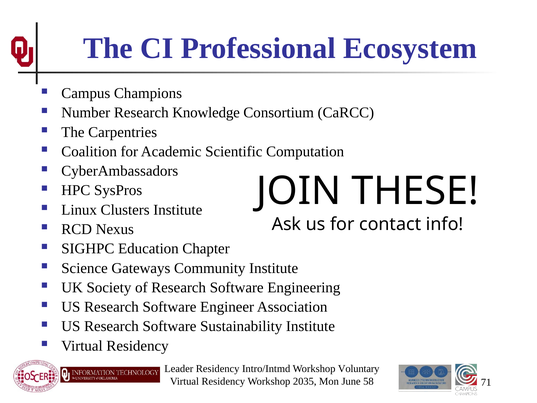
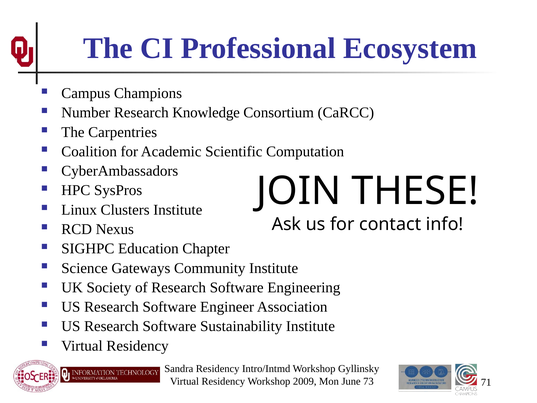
Leader: Leader -> Sandra
Voluntary: Voluntary -> Gyllinsky
2035: 2035 -> 2009
58: 58 -> 73
